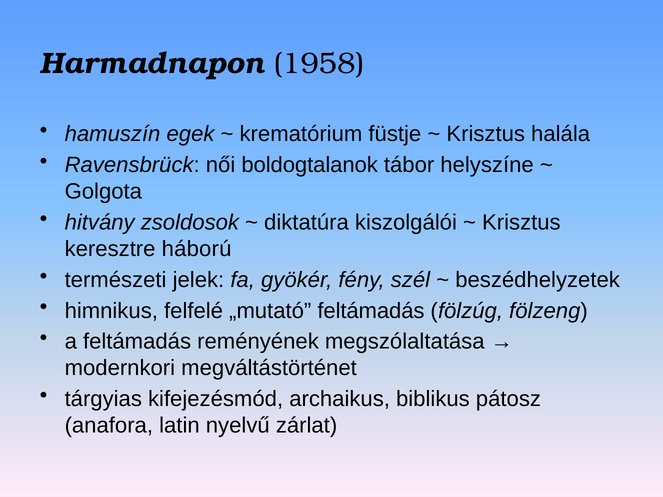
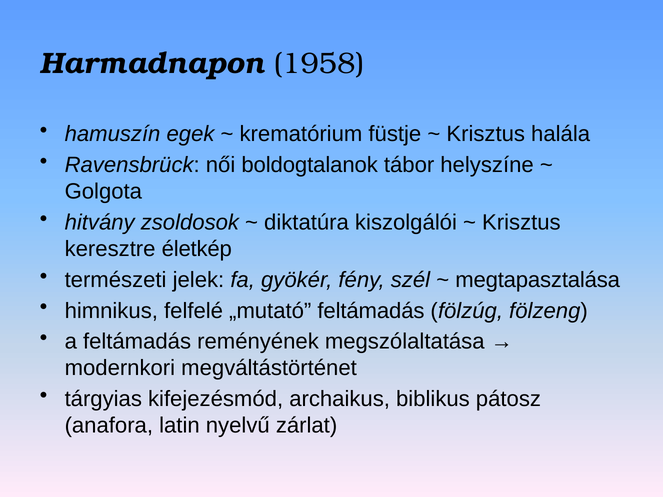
háború: háború -> életkép
beszédhelyzetek: beszédhelyzetek -> megtapasztalása
